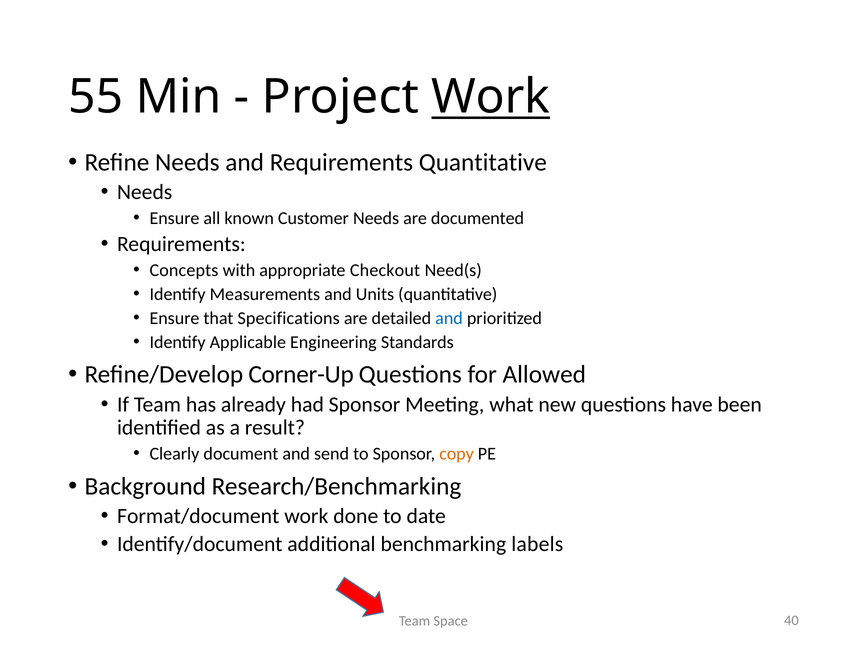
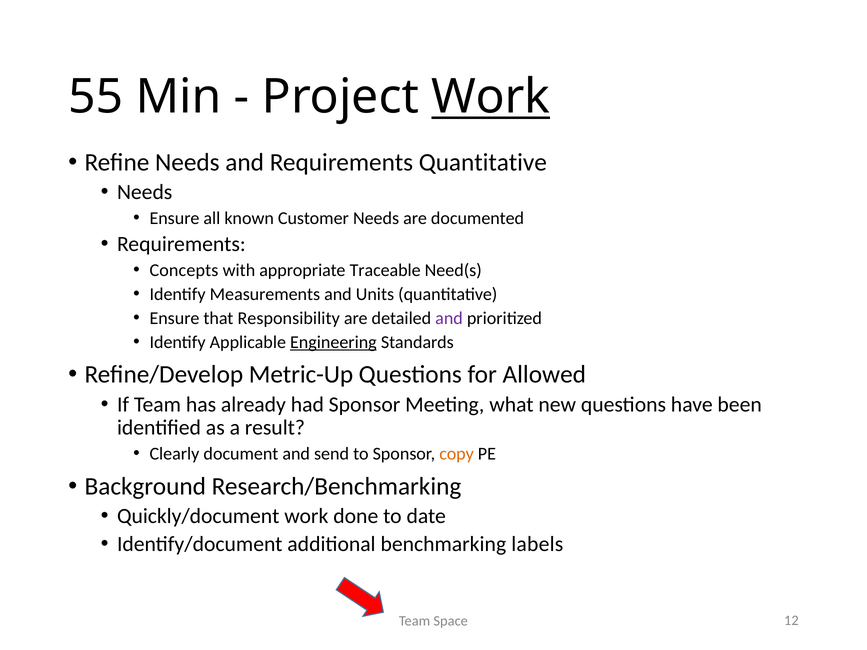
Checkout: Checkout -> Traceable
Specifications: Specifications -> Responsibility
and at (449, 318) colour: blue -> purple
Engineering underline: none -> present
Corner-Up: Corner-Up -> Metric-Up
Format/document: Format/document -> Quickly/document
40: 40 -> 12
